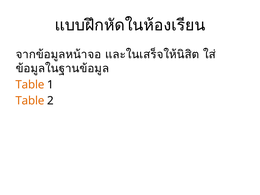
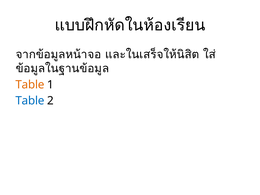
Table at (30, 101) colour: orange -> blue
